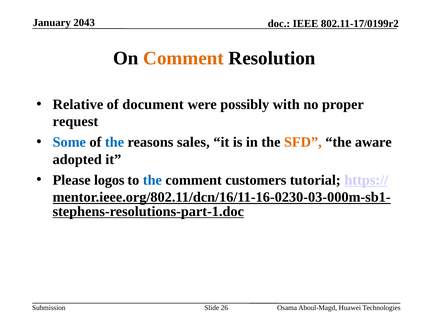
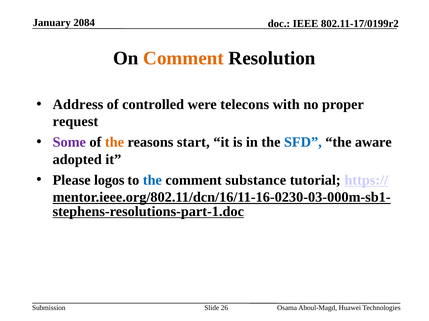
2043: 2043 -> 2084
Relative: Relative -> Address
document: document -> controlled
possibly: possibly -> telecons
Some colour: blue -> purple
the at (114, 143) colour: blue -> orange
sales: sales -> start
SFD colour: orange -> blue
customers: customers -> substance
